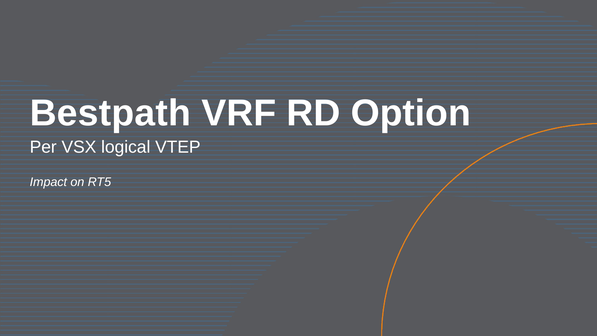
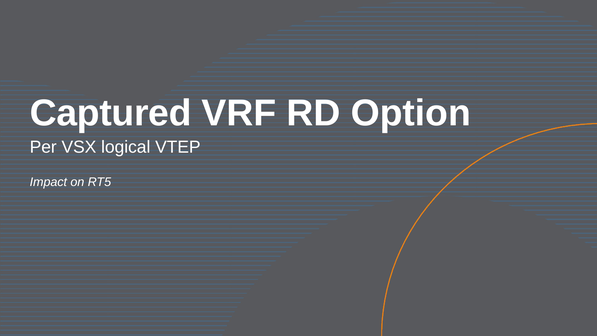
Bestpath: Bestpath -> Captured
